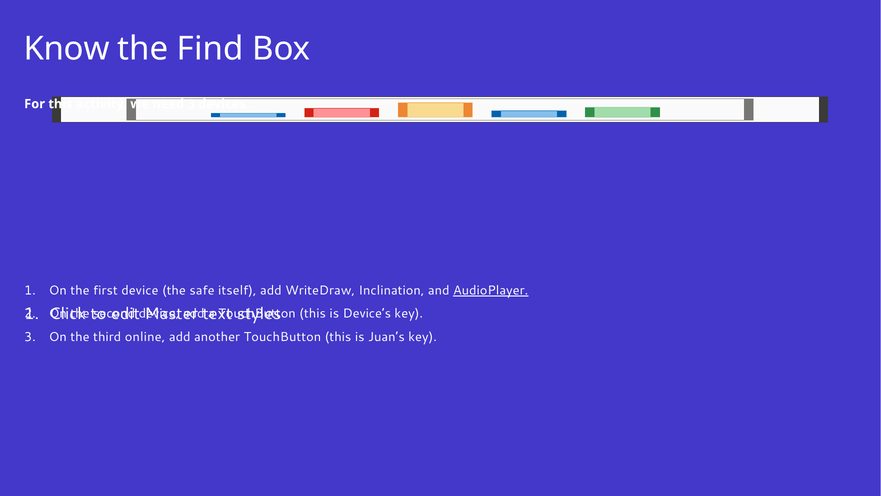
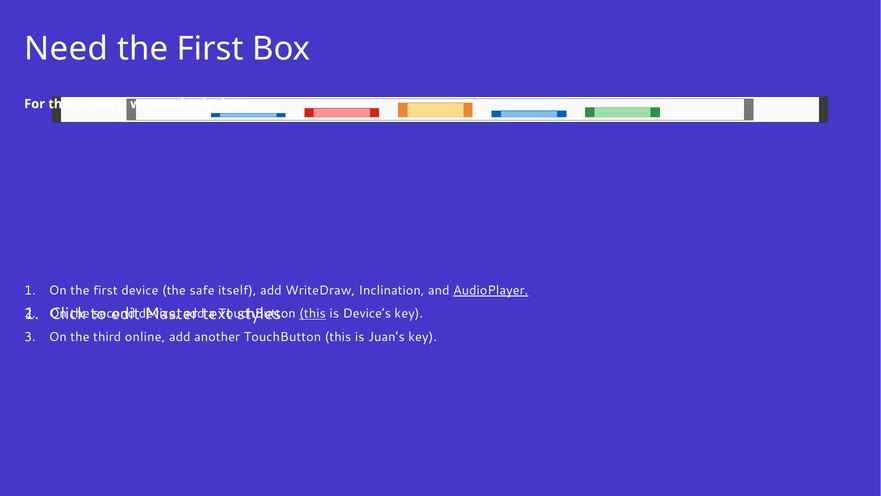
Know at (67, 49): Know -> Need
Find at (210, 49): Find -> First
this at (313, 313) underline: none -> present
